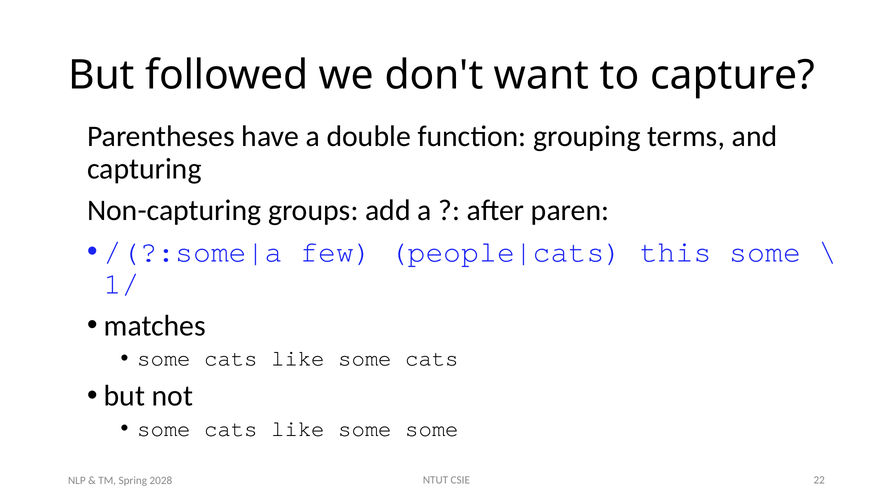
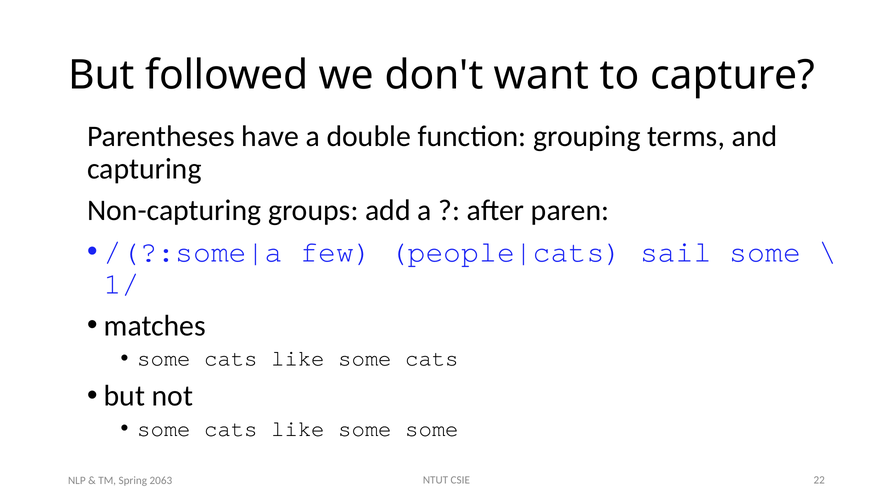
this: this -> sail
2028: 2028 -> 2063
